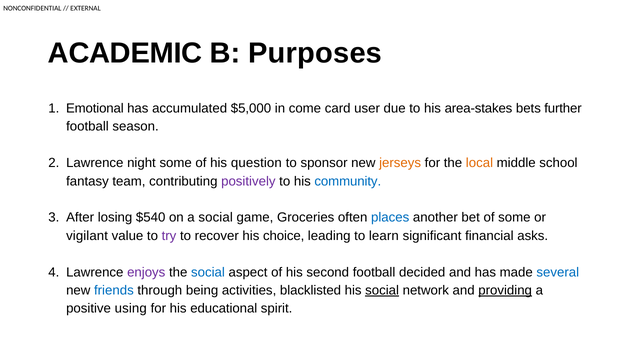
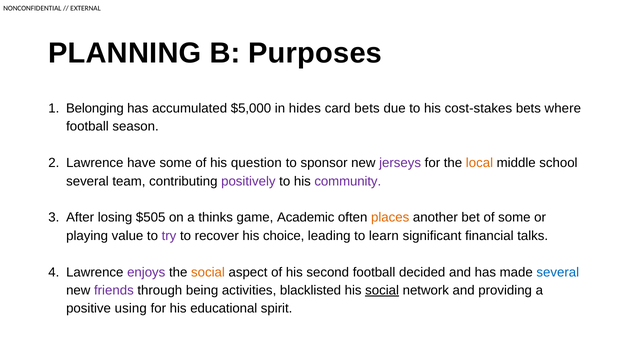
ACADEMIC: ACADEMIC -> PLANNING
Emotional: Emotional -> Belonging
come: come -> hides
card user: user -> bets
area-stakes: area-stakes -> cost-stakes
further: further -> where
night: night -> have
jerseys colour: orange -> purple
fantasy at (87, 181): fantasy -> several
community colour: blue -> purple
$540: $540 -> $505
a social: social -> thinks
Groceries: Groceries -> Academic
places colour: blue -> orange
vigilant: vigilant -> playing
asks: asks -> talks
social at (208, 273) colour: blue -> orange
friends colour: blue -> purple
providing underline: present -> none
